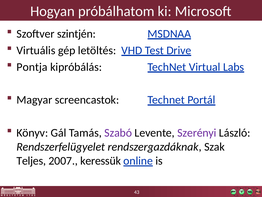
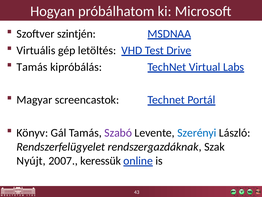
Pontja at (32, 67): Pontja -> Tamás
Szerényi colour: purple -> blue
Teljes: Teljes -> Nyújt
